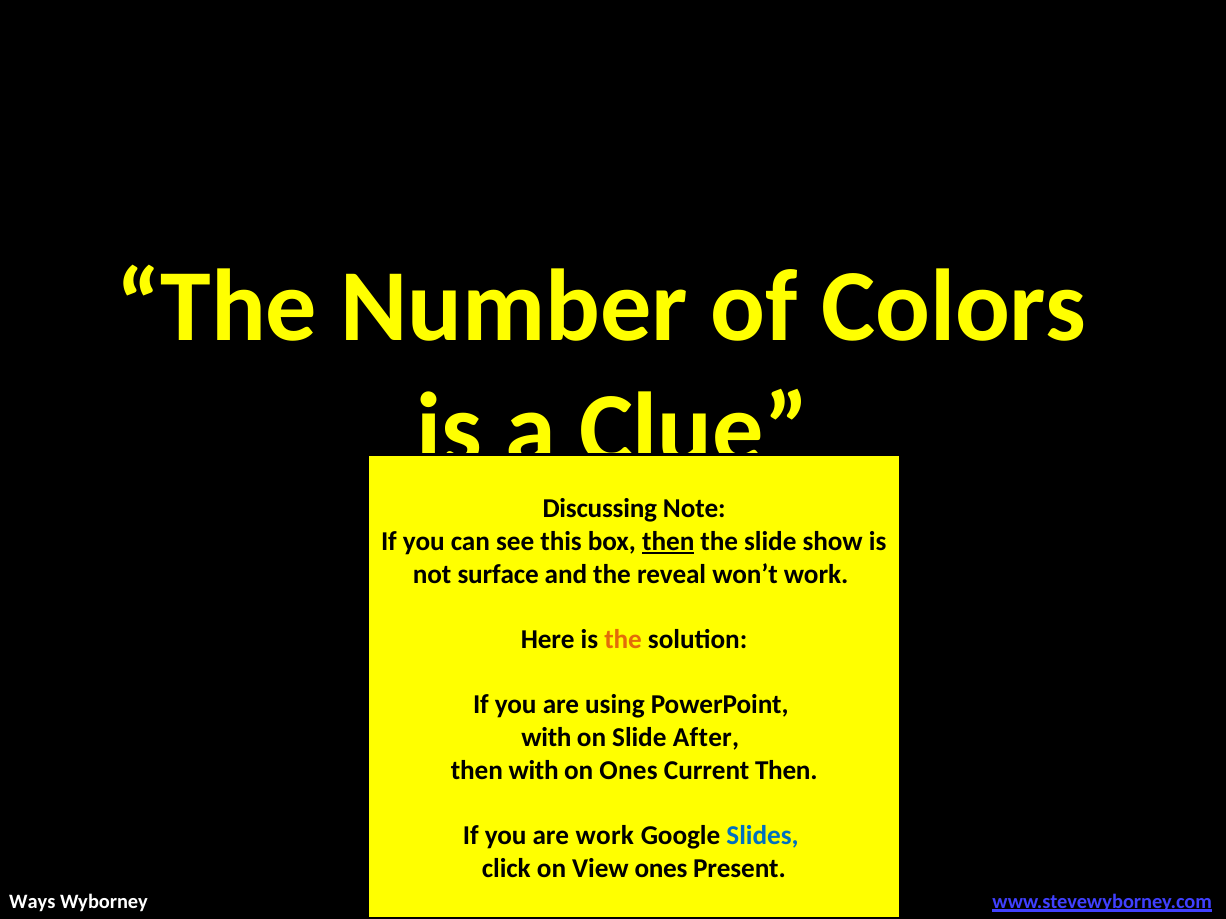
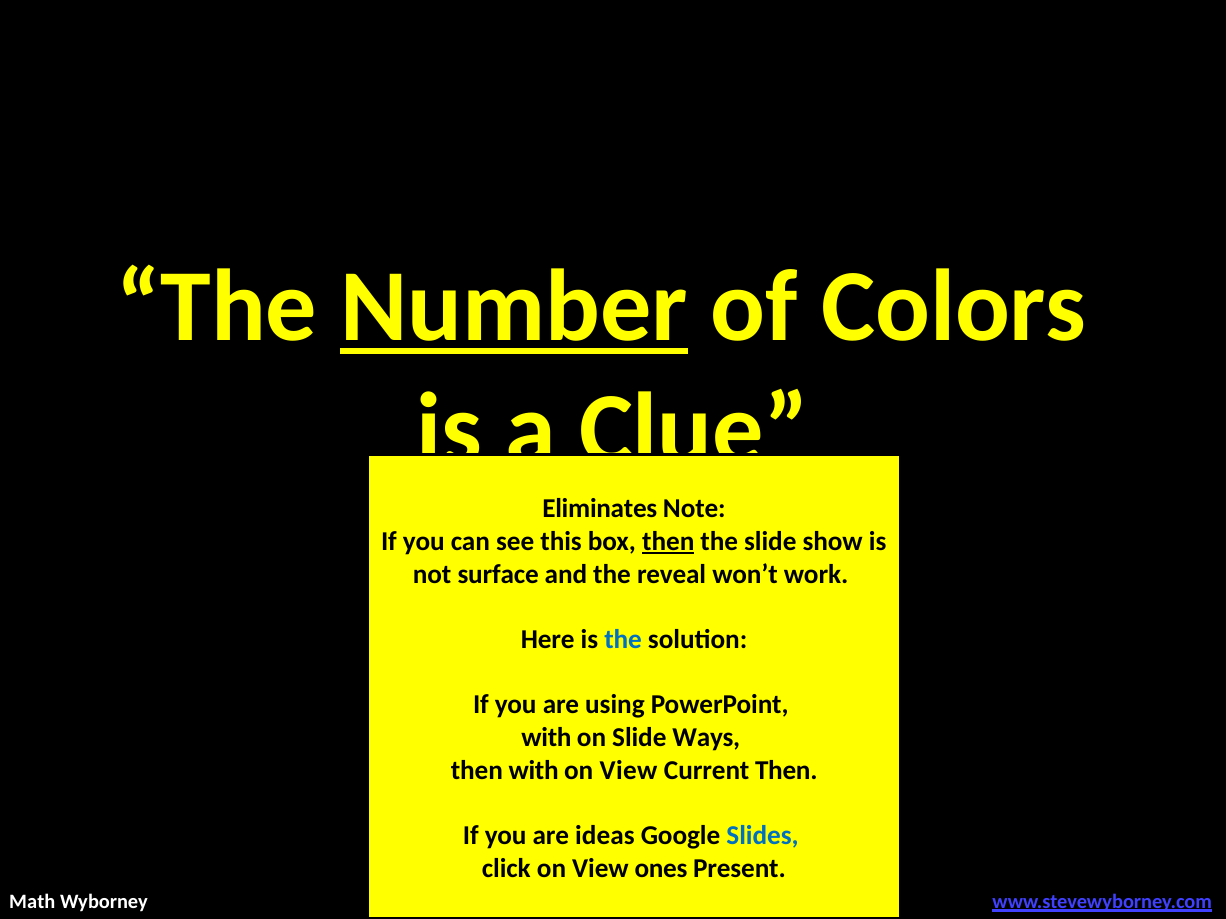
Number underline: none -> present
Discussing: Discussing -> Eliminates
the at (623, 640) colour: orange -> blue
After: After -> Ways
Ones at (629, 771): Ones -> View
are work: work -> ideas
Ways: Ways -> Math
